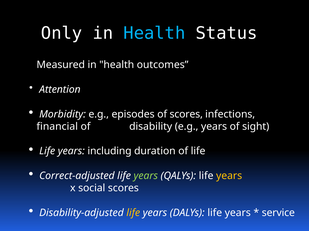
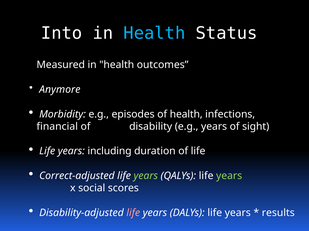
Only: Only -> Into
Attention: Attention -> Anymore
of scores: scores -> health
years at (229, 176) colour: yellow -> light green
life at (133, 213) colour: yellow -> pink
service: service -> results
